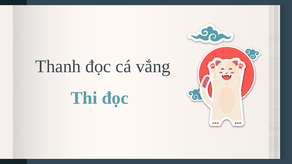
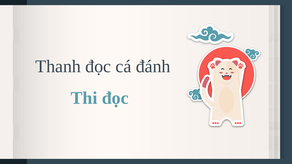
vắng: vắng -> đánh
